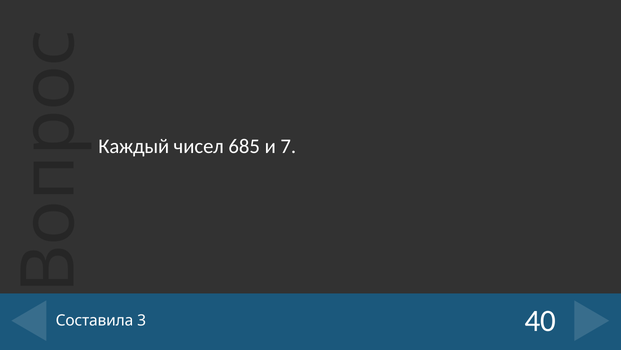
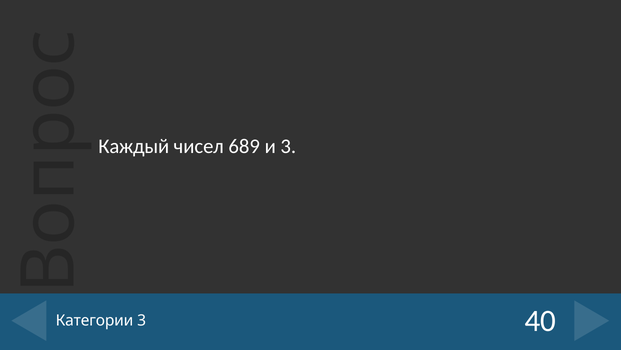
685: 685 -> 689
и 7: 7 -> 3
Составила: Составила -> Категории
